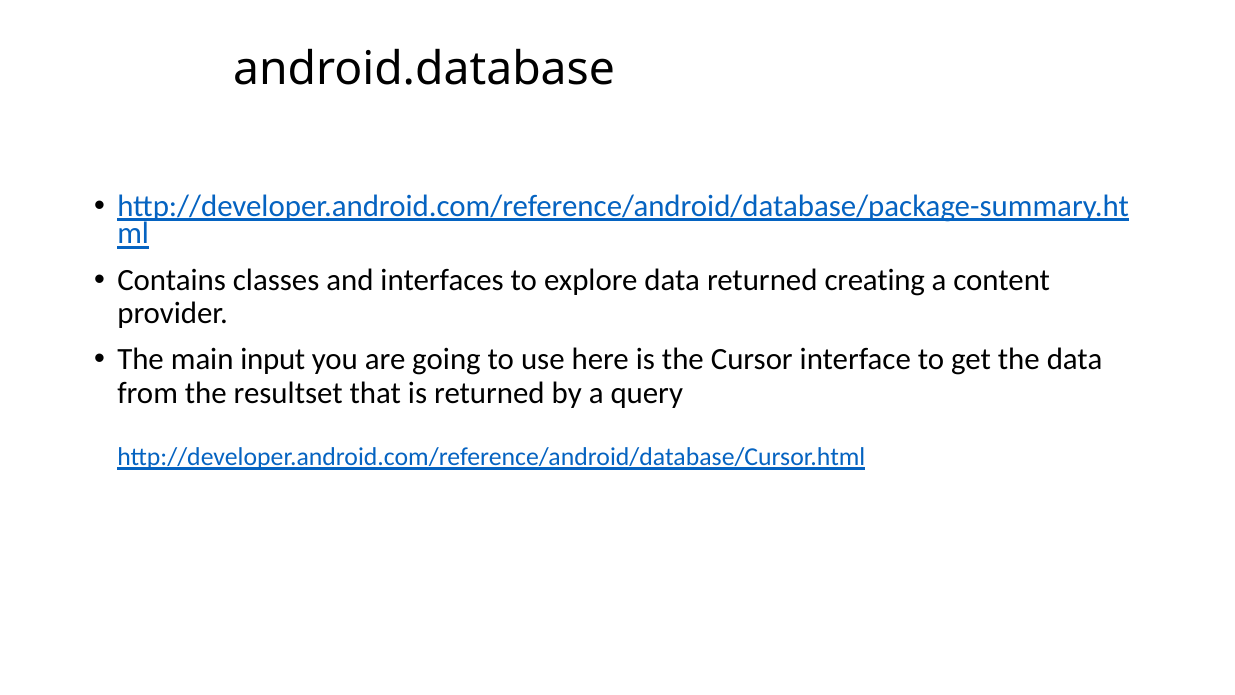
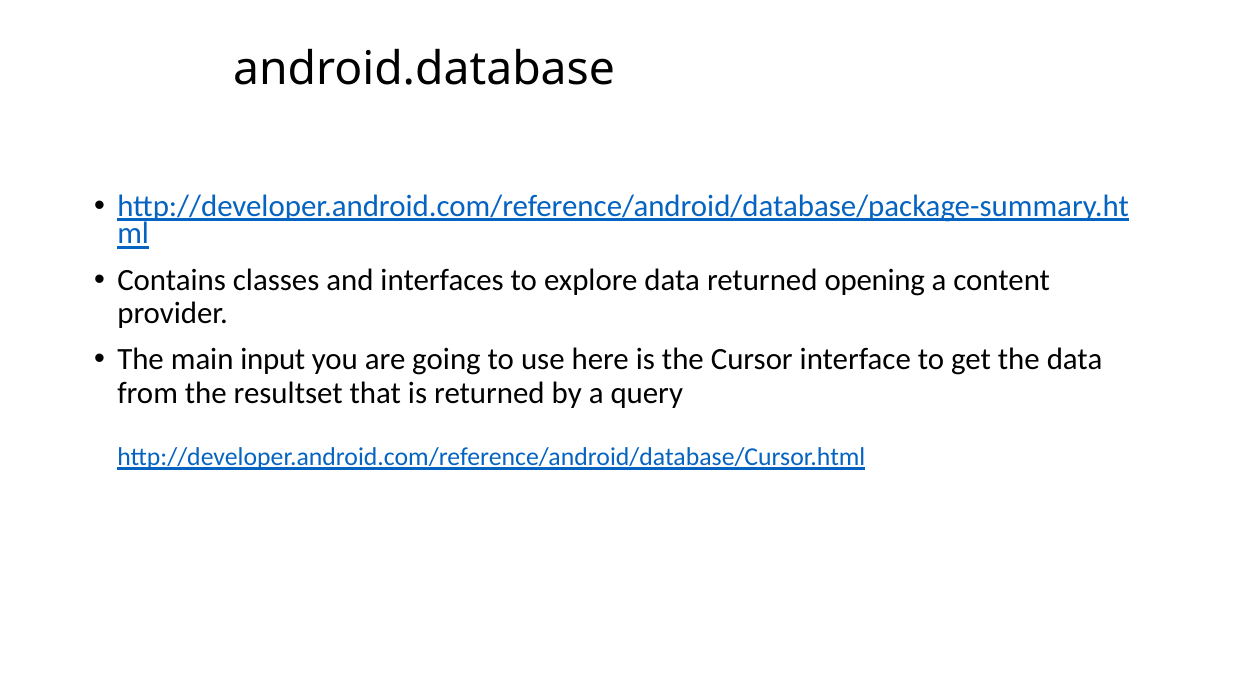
creating: creating -> opening
